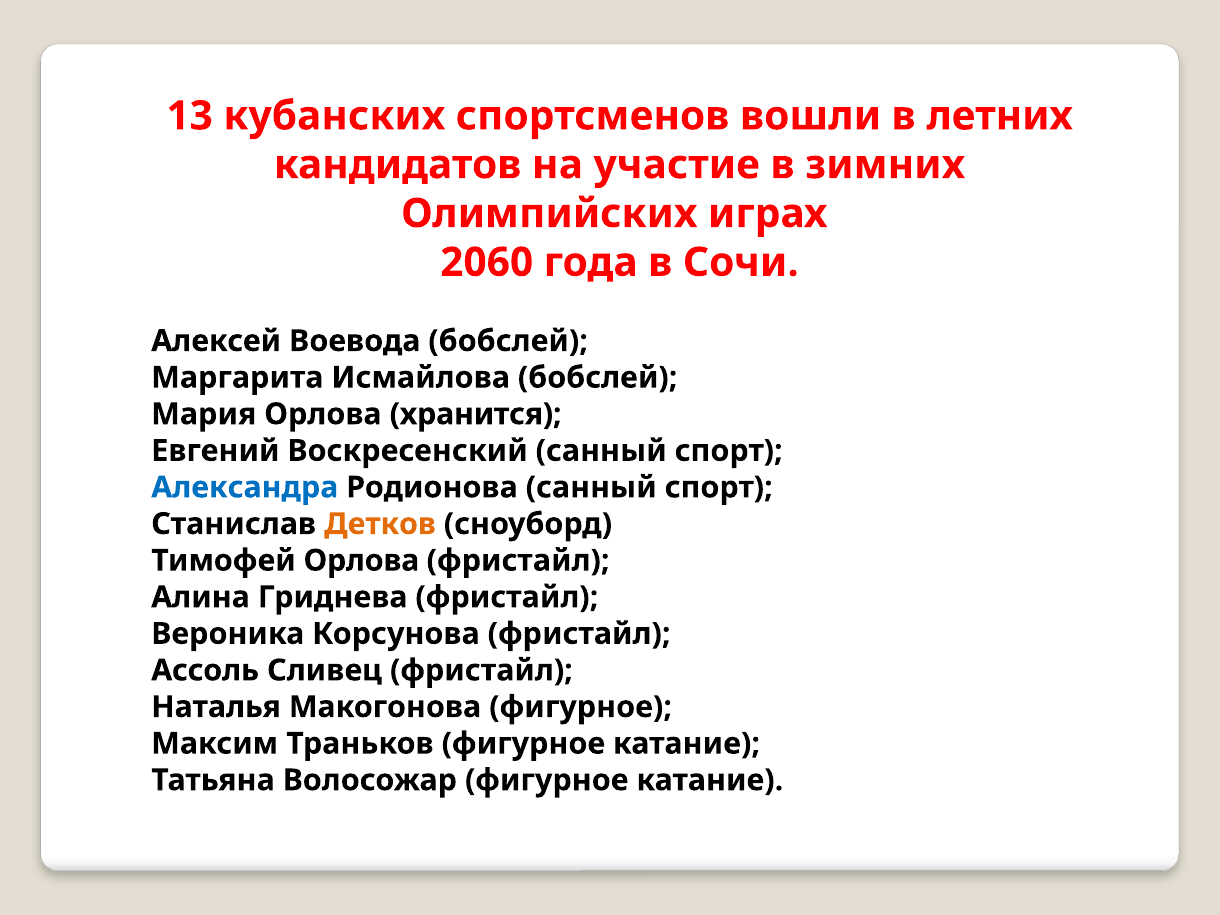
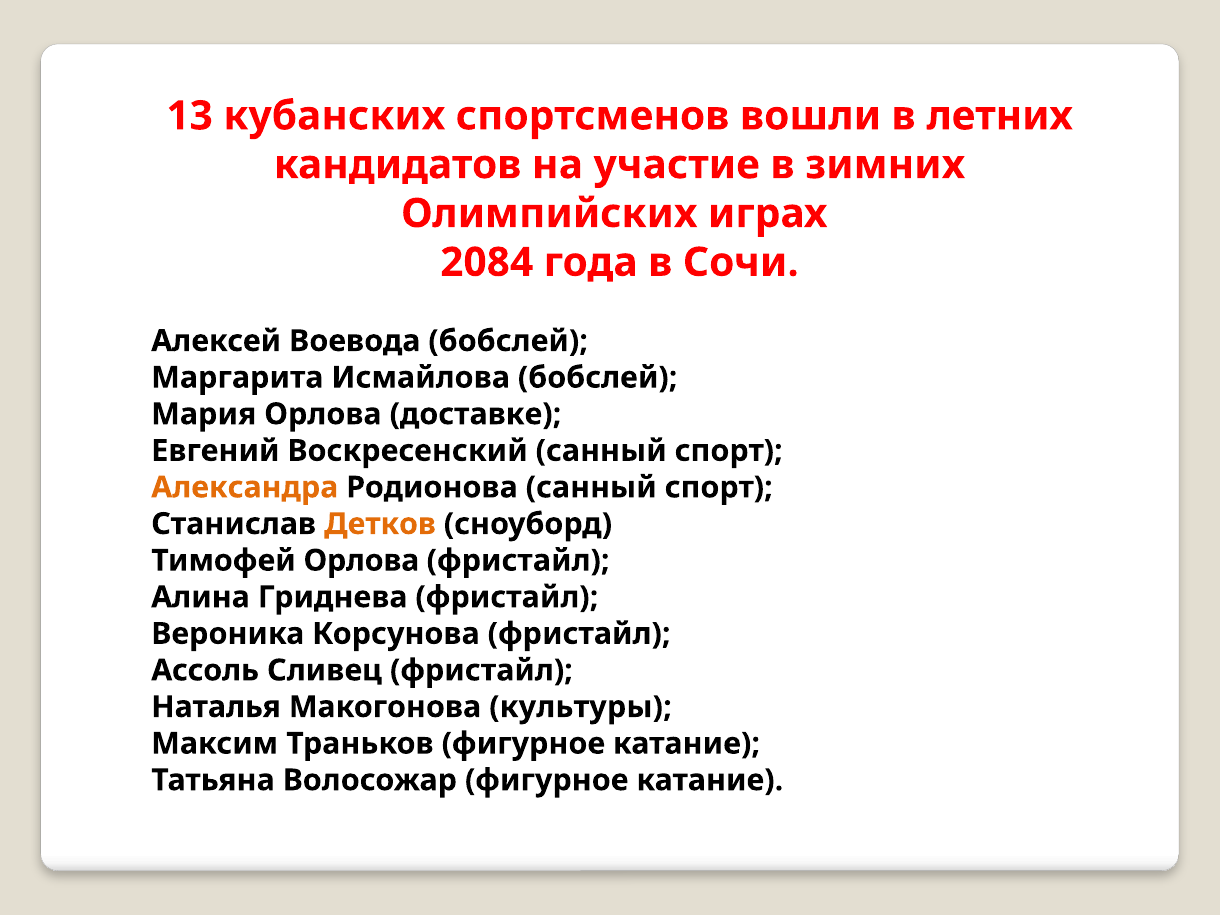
2060: 2060 -> 2084
хранится: хранится -> доставке
Александра colour: blue -> orange
Макогонова фигурное: фигурное -> культуры
